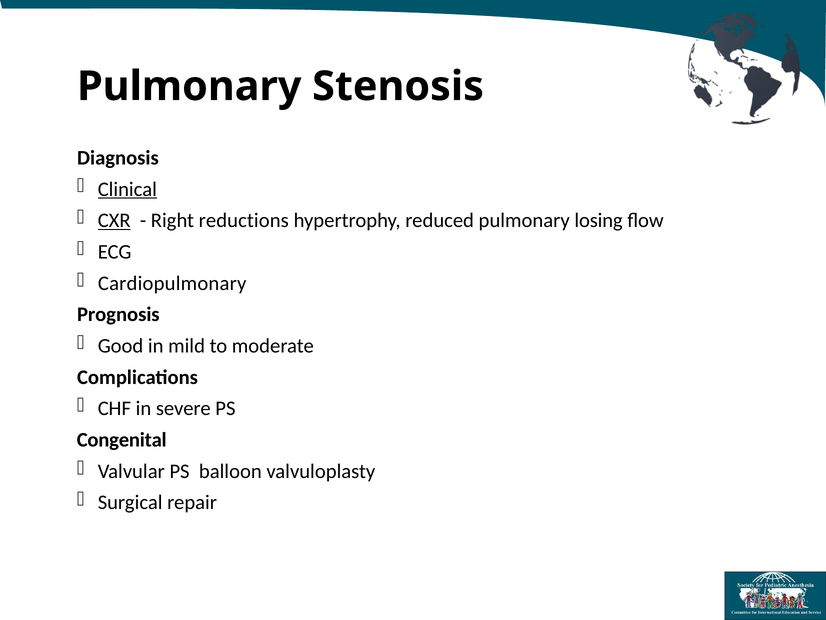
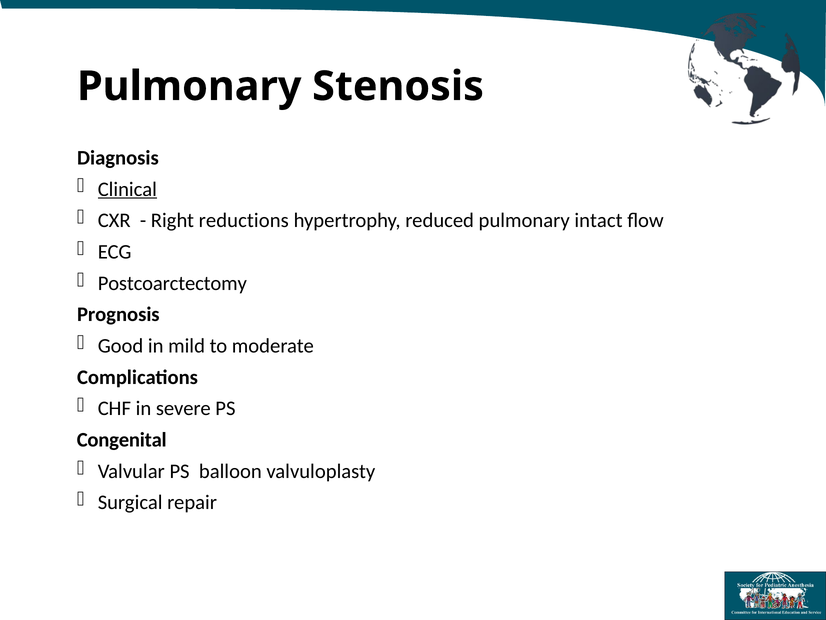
CXR underline: present -> none
losing: losing -> intact
Cardiopulmonary: Cardiopulmonary -> Postcoarctectomy
